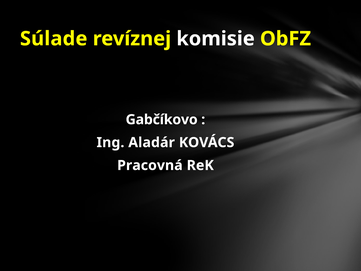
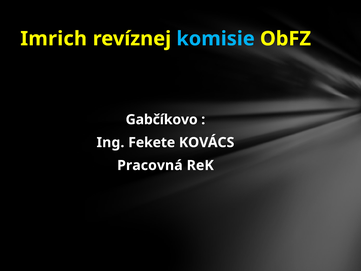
Súlade: Súlade -> Imrich
komisie colour: white -> light blue
Aladár: Aladár -> Fekete
